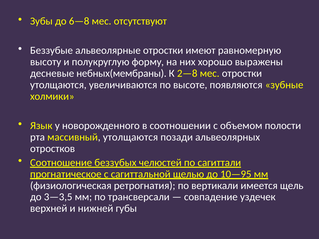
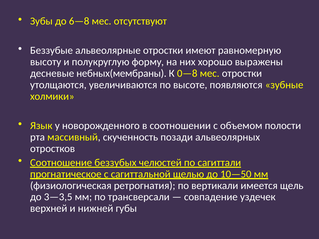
2—8: 2—8 -> 0—8
массивный утолщаются: утолщаются -> скученность
10—95: 10—95 -> 10—50
